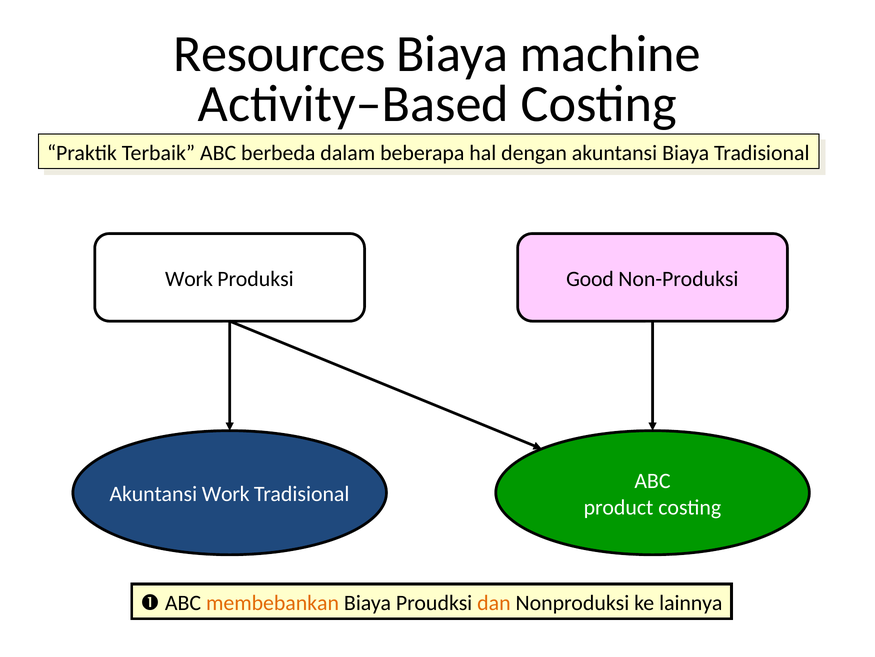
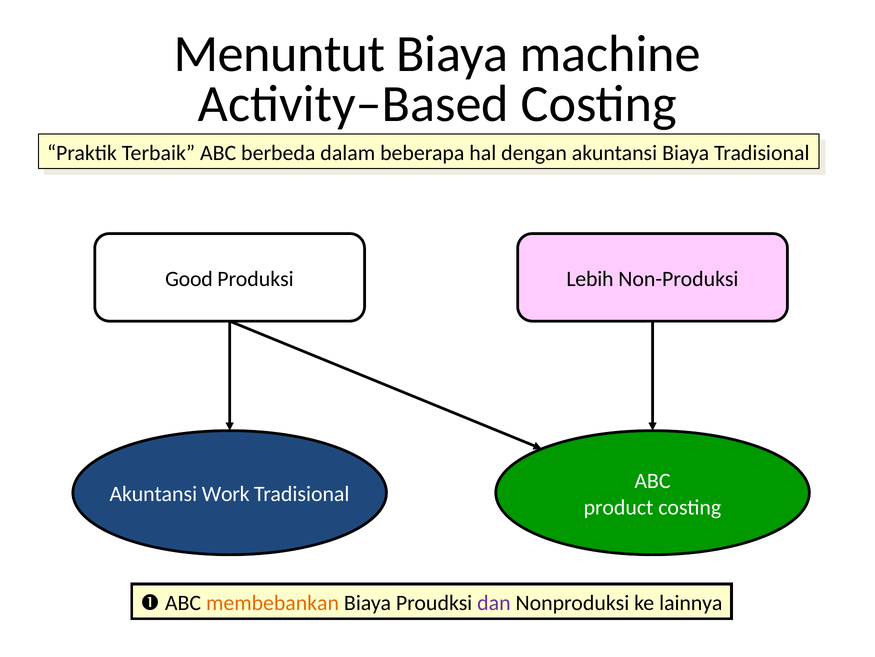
Resources: Resources -> Menuntut
Work at (189, 279): Work -> Good
Good: Good -> Lebih
dan colour: orange -> purple
